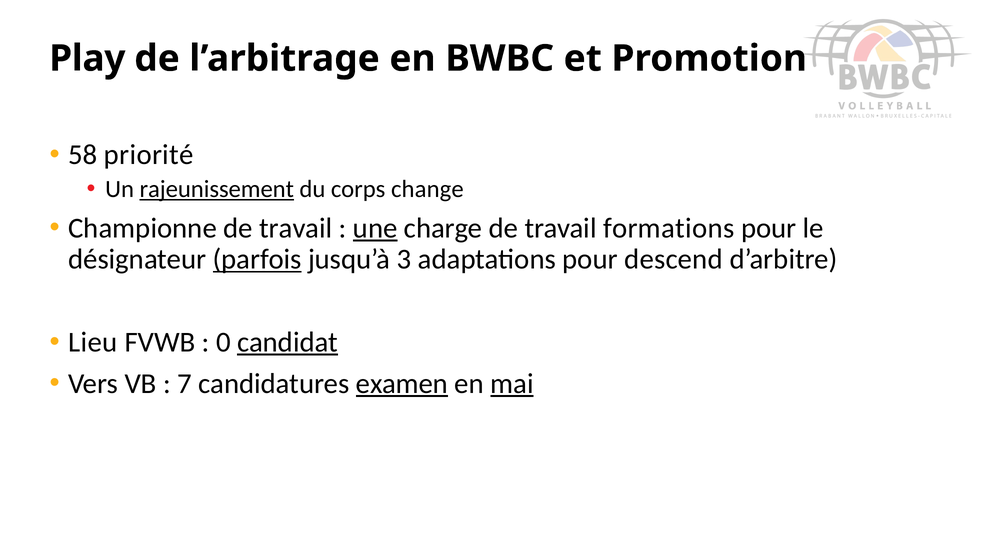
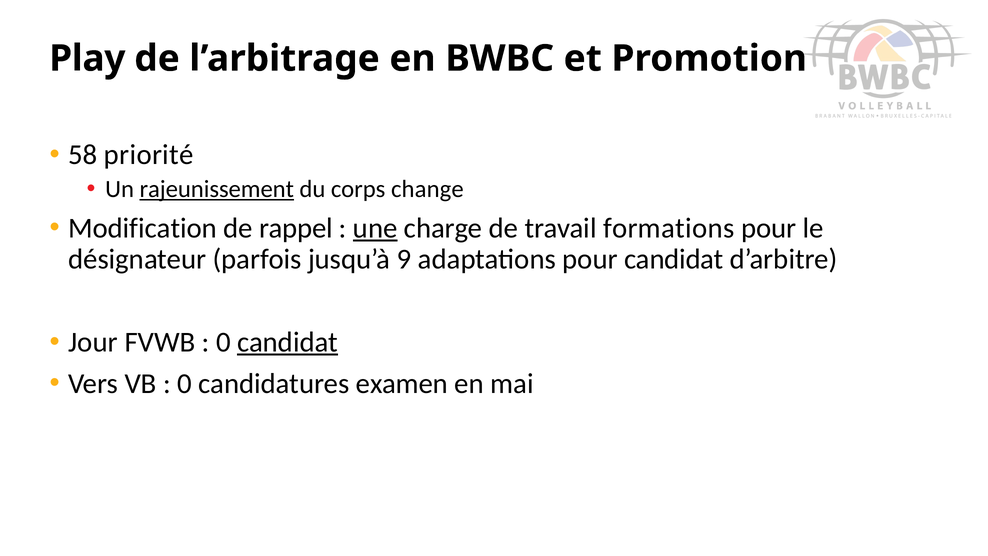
Championne: Championne -> Modification
travail at (296, 228): travail -> rappel
parfois underline: present -> none
3: 3 -> 9
pour descend: descend -> candidat
Lieu: Lieu -> Jour
7 at (185, 383): 7 -> 0
examen underline: present -> none
mai underline: present -> none
